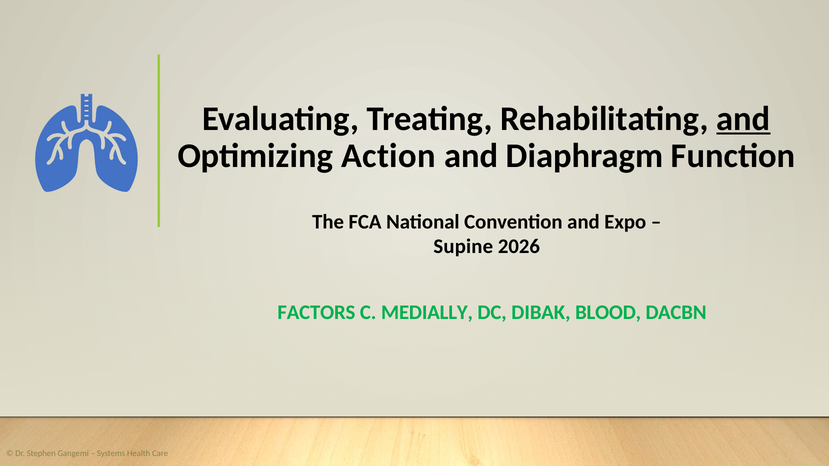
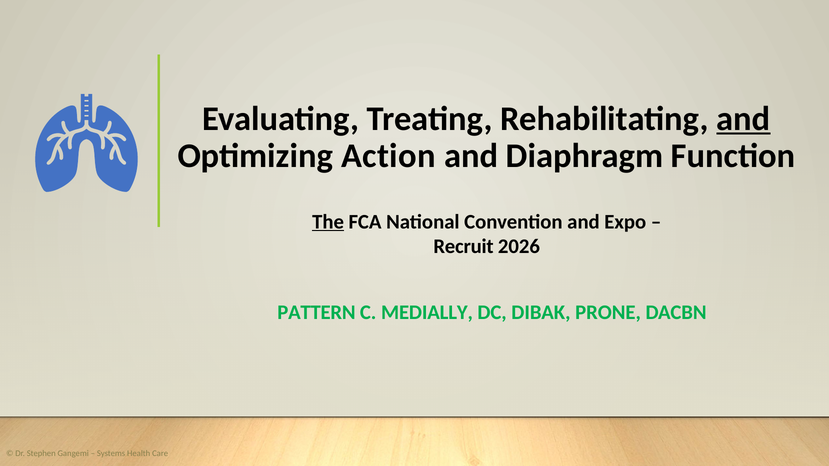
The underline: none -> present
Supine: Supine -> Recruit
FACTORS: FACTORS -> PATTERN
BLOOD: BLOOD -> PRONE
